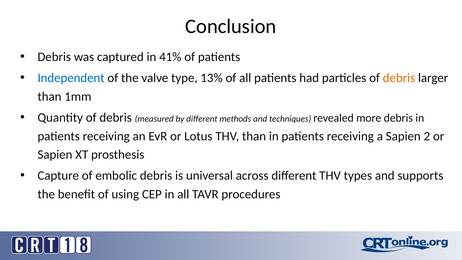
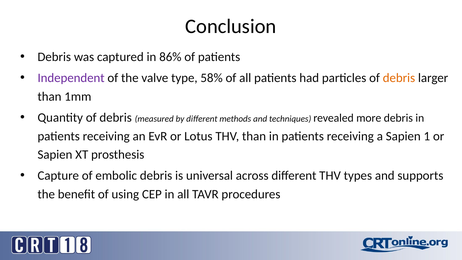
41%: 41% -> 86%
Independent colour: blue -> purple
13%: 13% -> 58%
2: 2 -> 1
